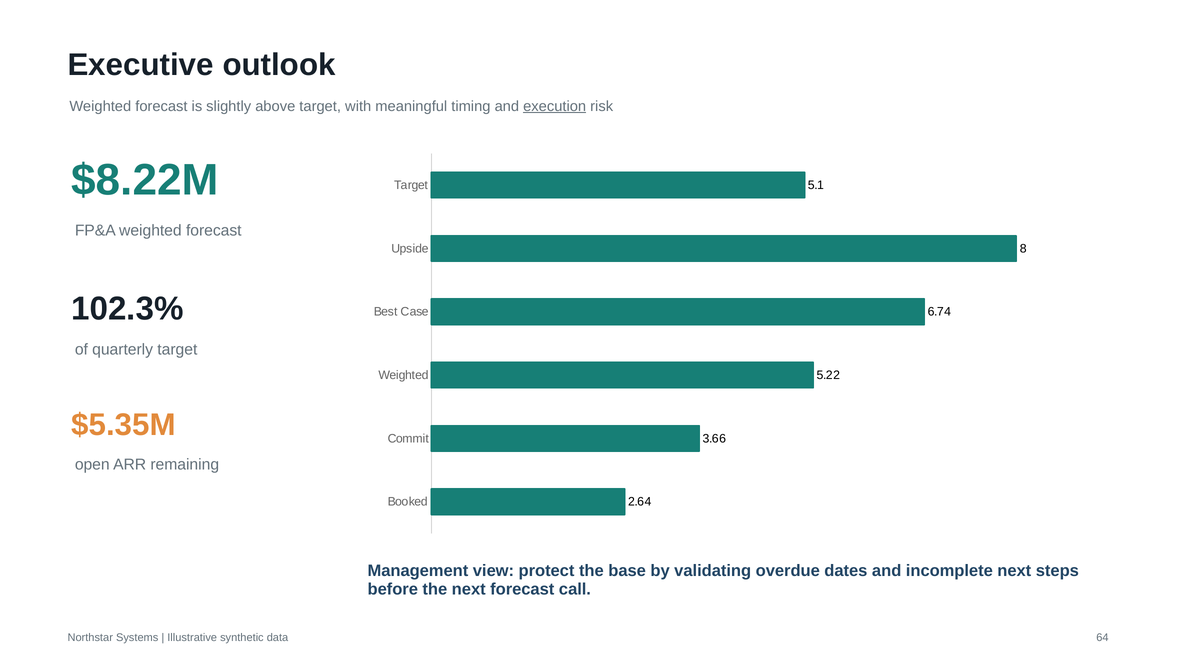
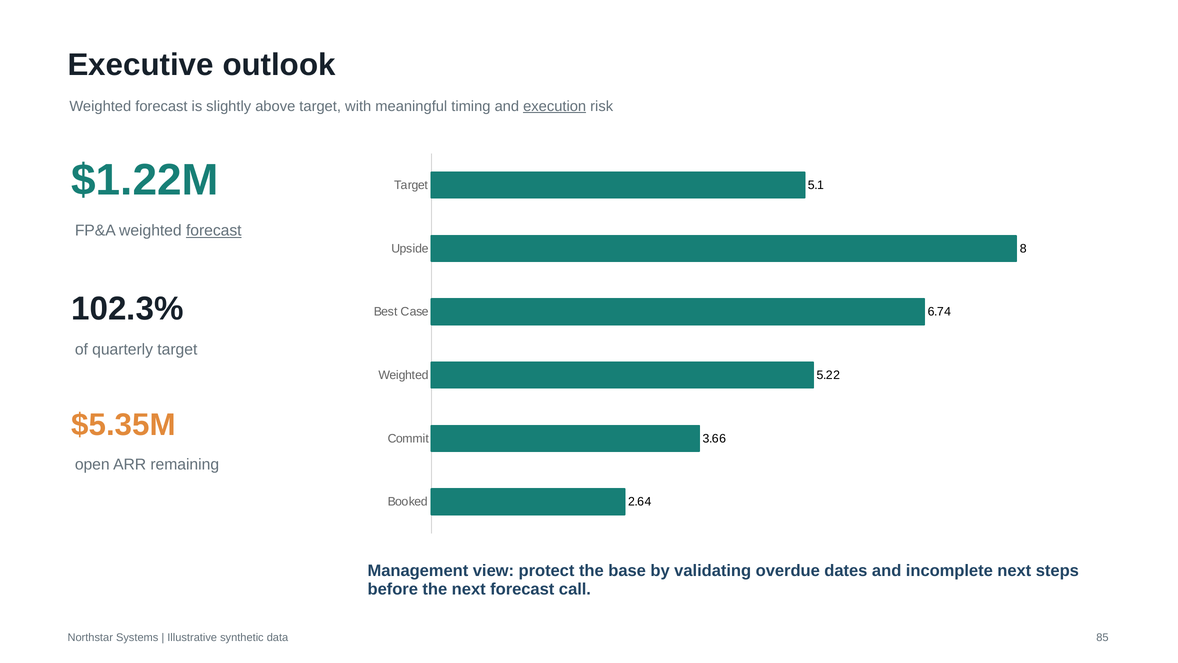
$8.22M: $8.22M -> $1.22M
forecast at (214, 230) underline: none -> present
64: 64 -> 85
